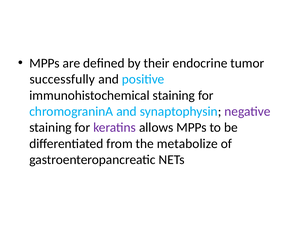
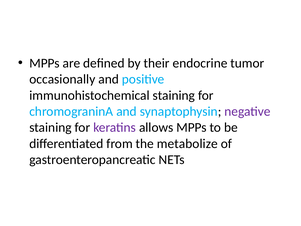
successfully: successfully -> occasionally
